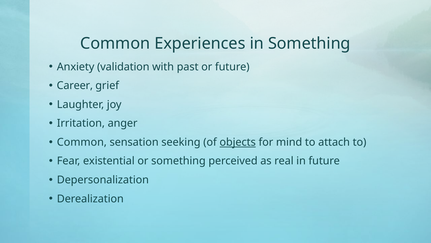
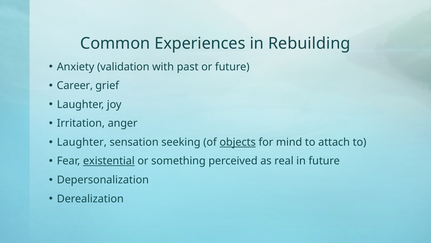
in Something: Something -> Rebuilding
Common at (82, 142): Common -> Laughter
existential underline: none -> present
